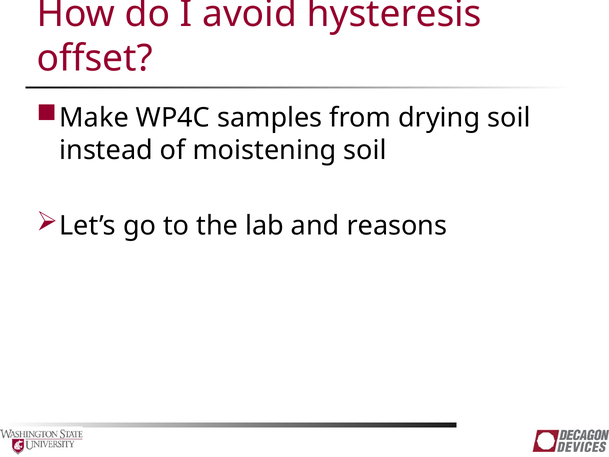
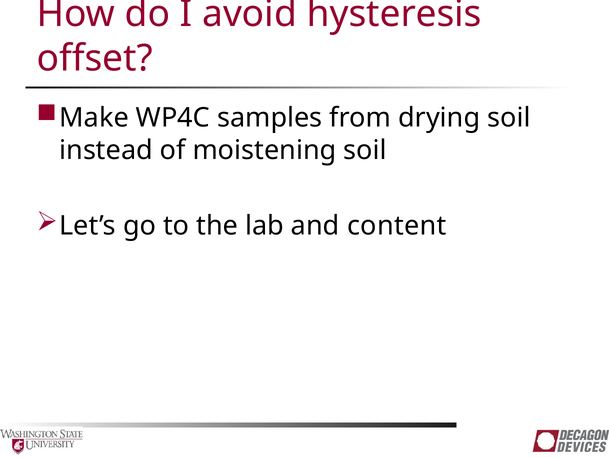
reasons: reasons -> content
